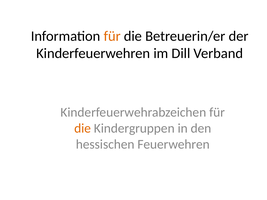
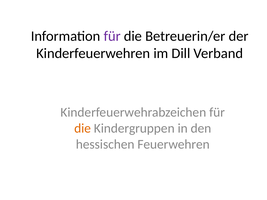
für at (112, 36) colour: orange -> purple
